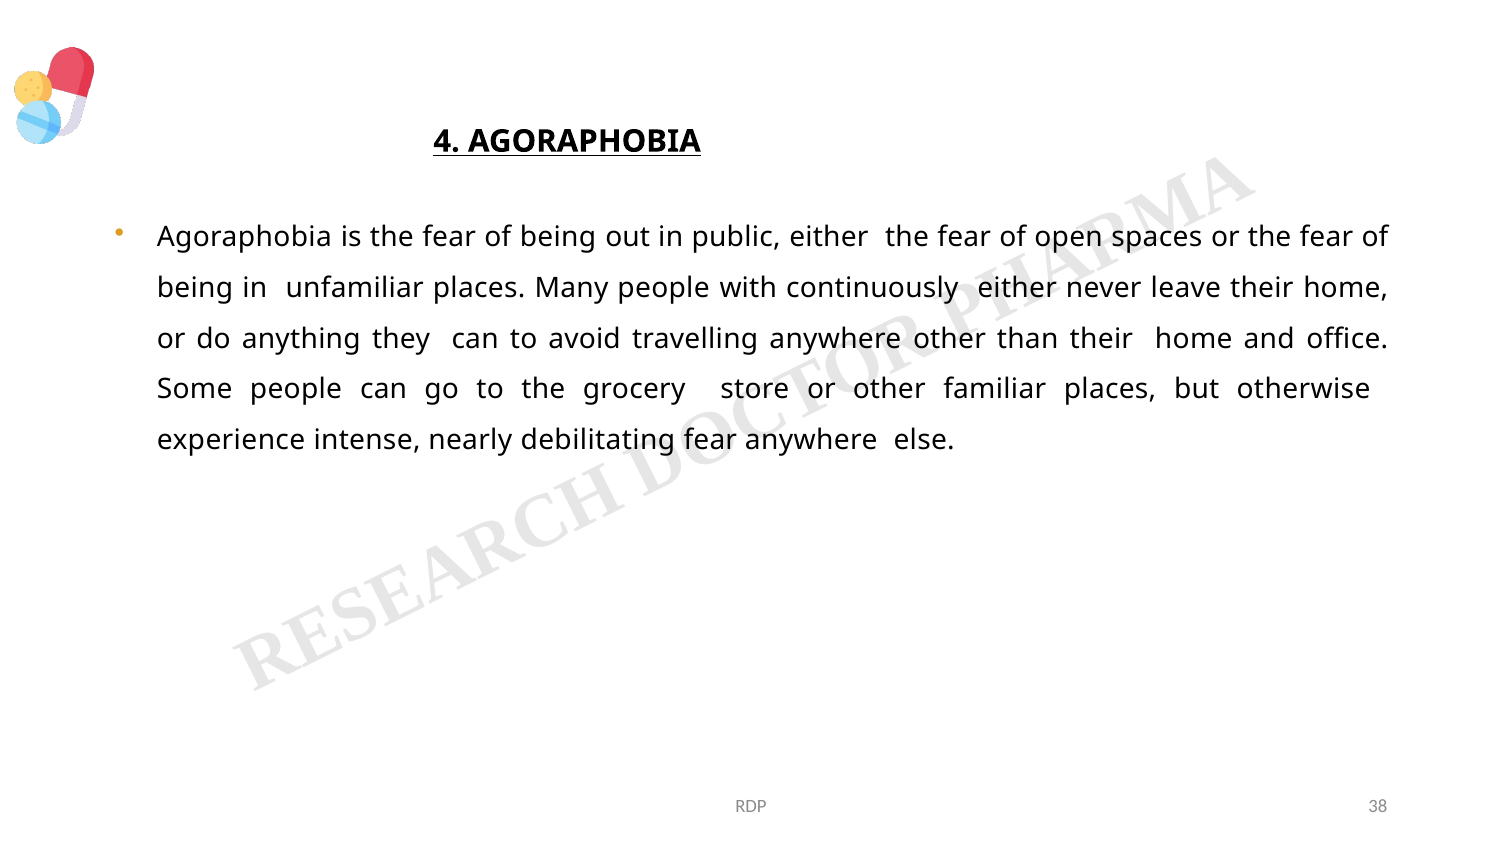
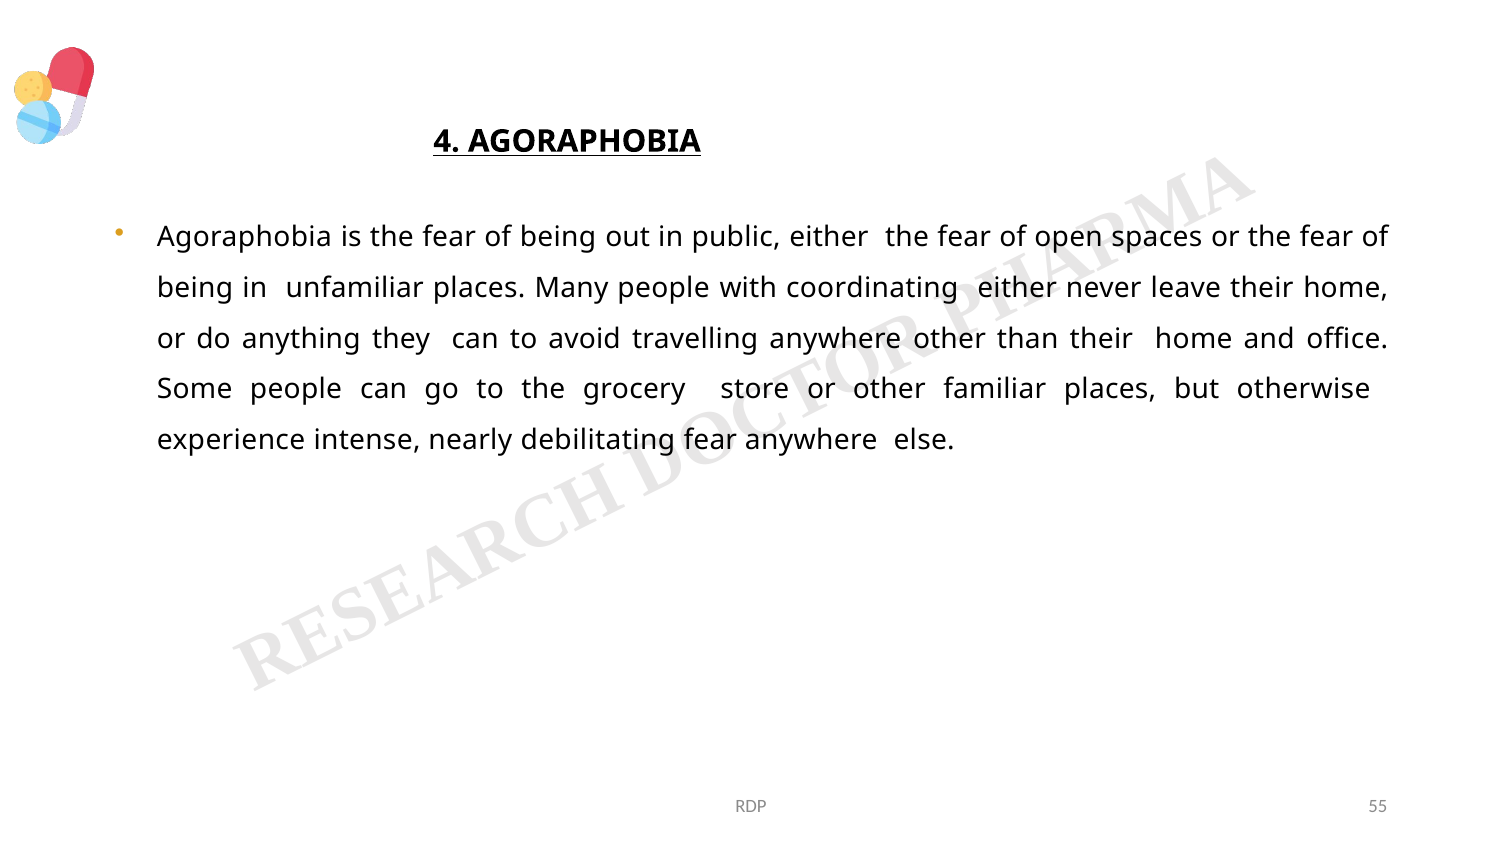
continuously: continuously -> coordinating
38: 38 -> 55
